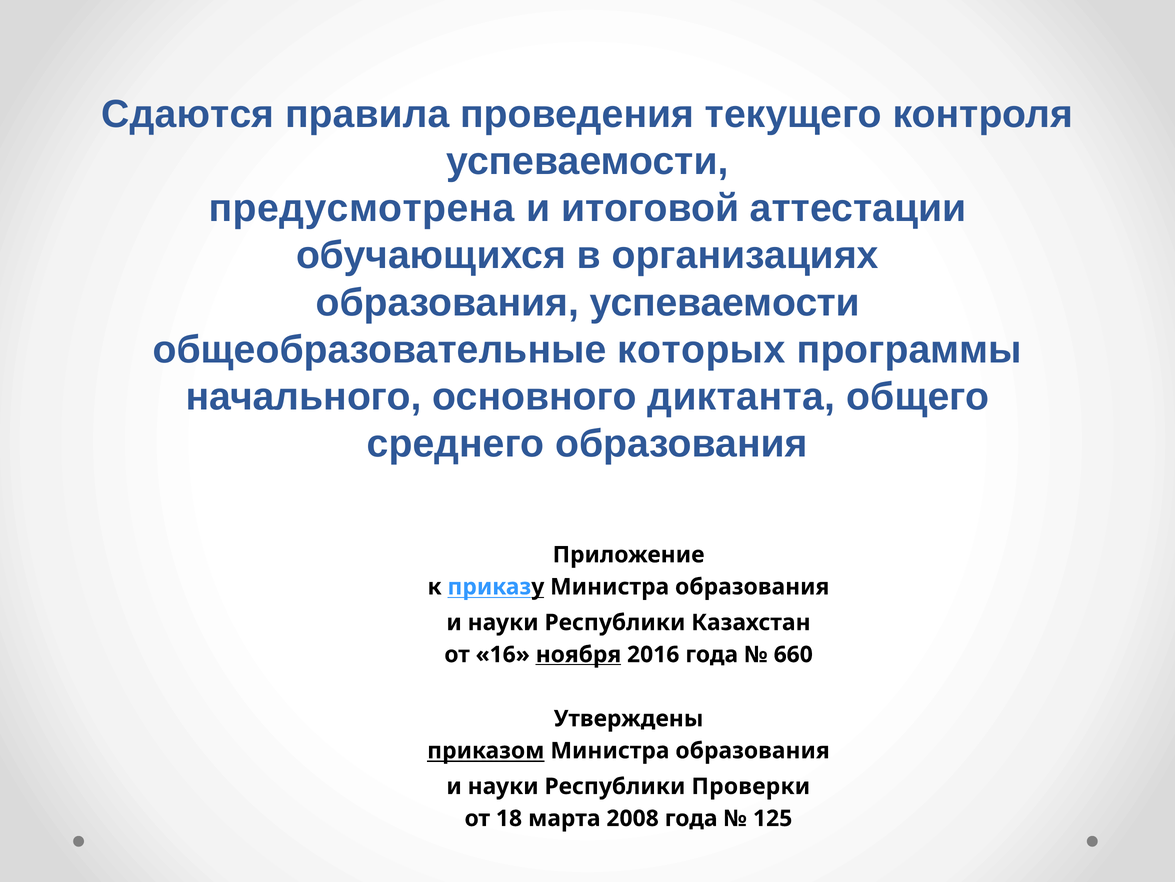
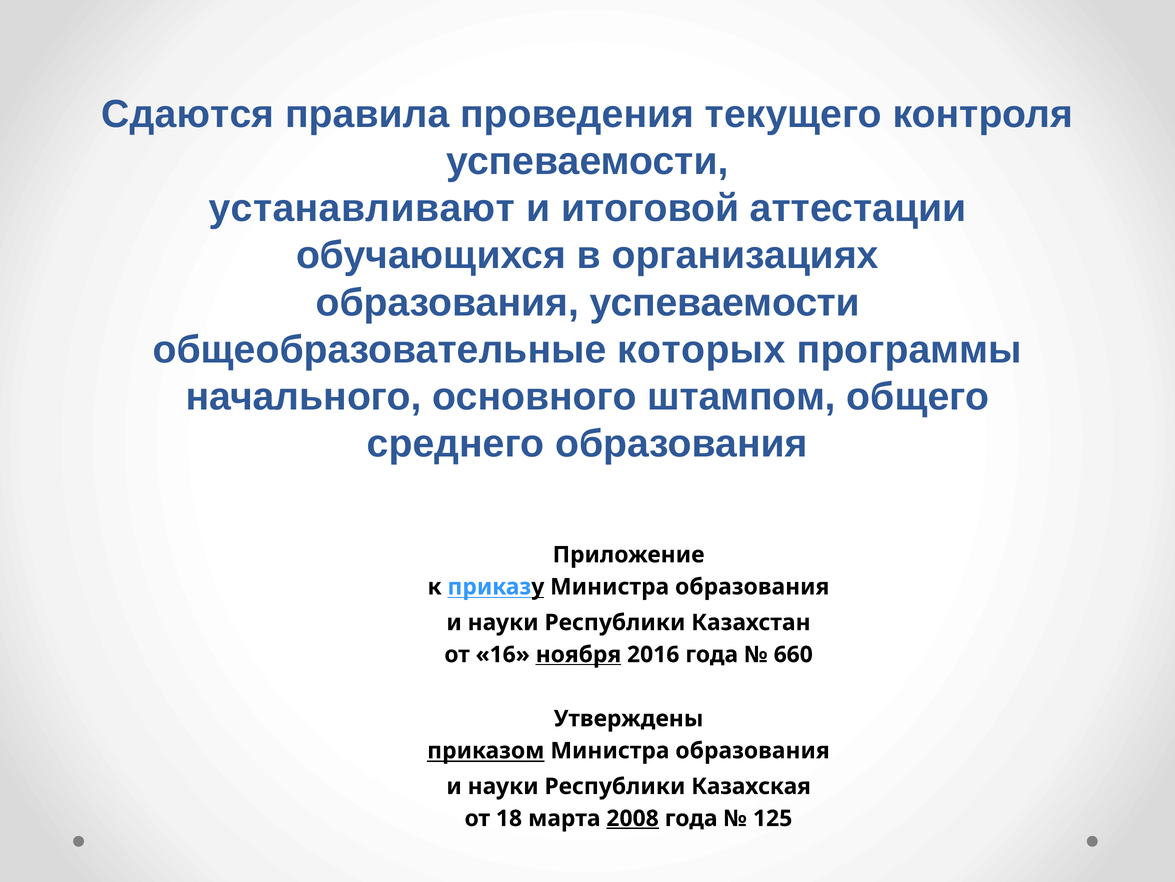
предусмотрена: предусмотрена -> устанавливают
диктанта: диктанта -> штампом
Проверки: Проверки -> Казахская
2008 underline: none -> present
